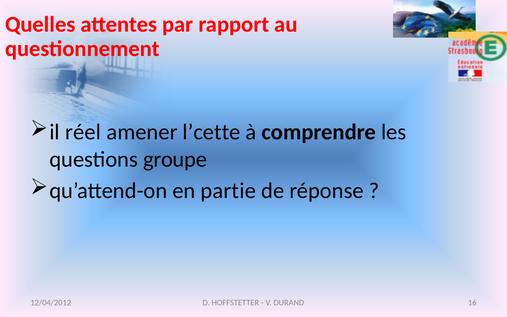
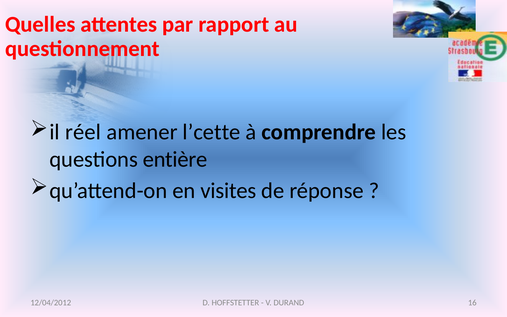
groupe: groupe -> entière
partie: partie -> visites
